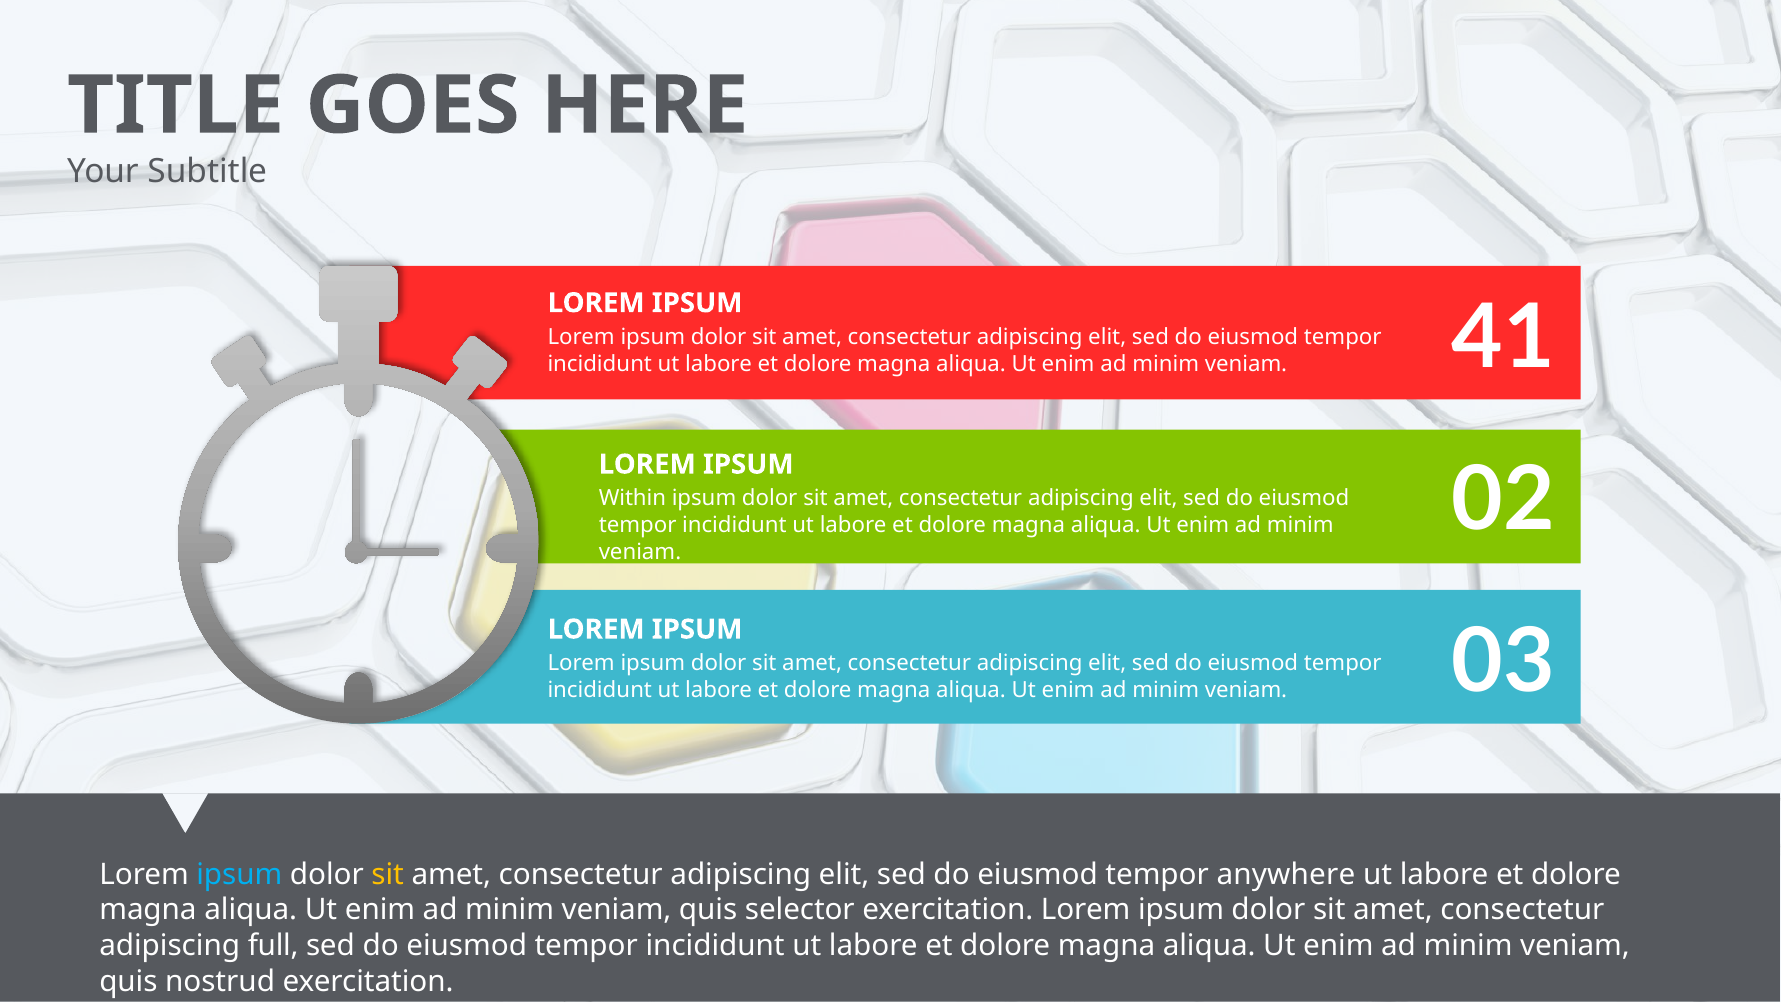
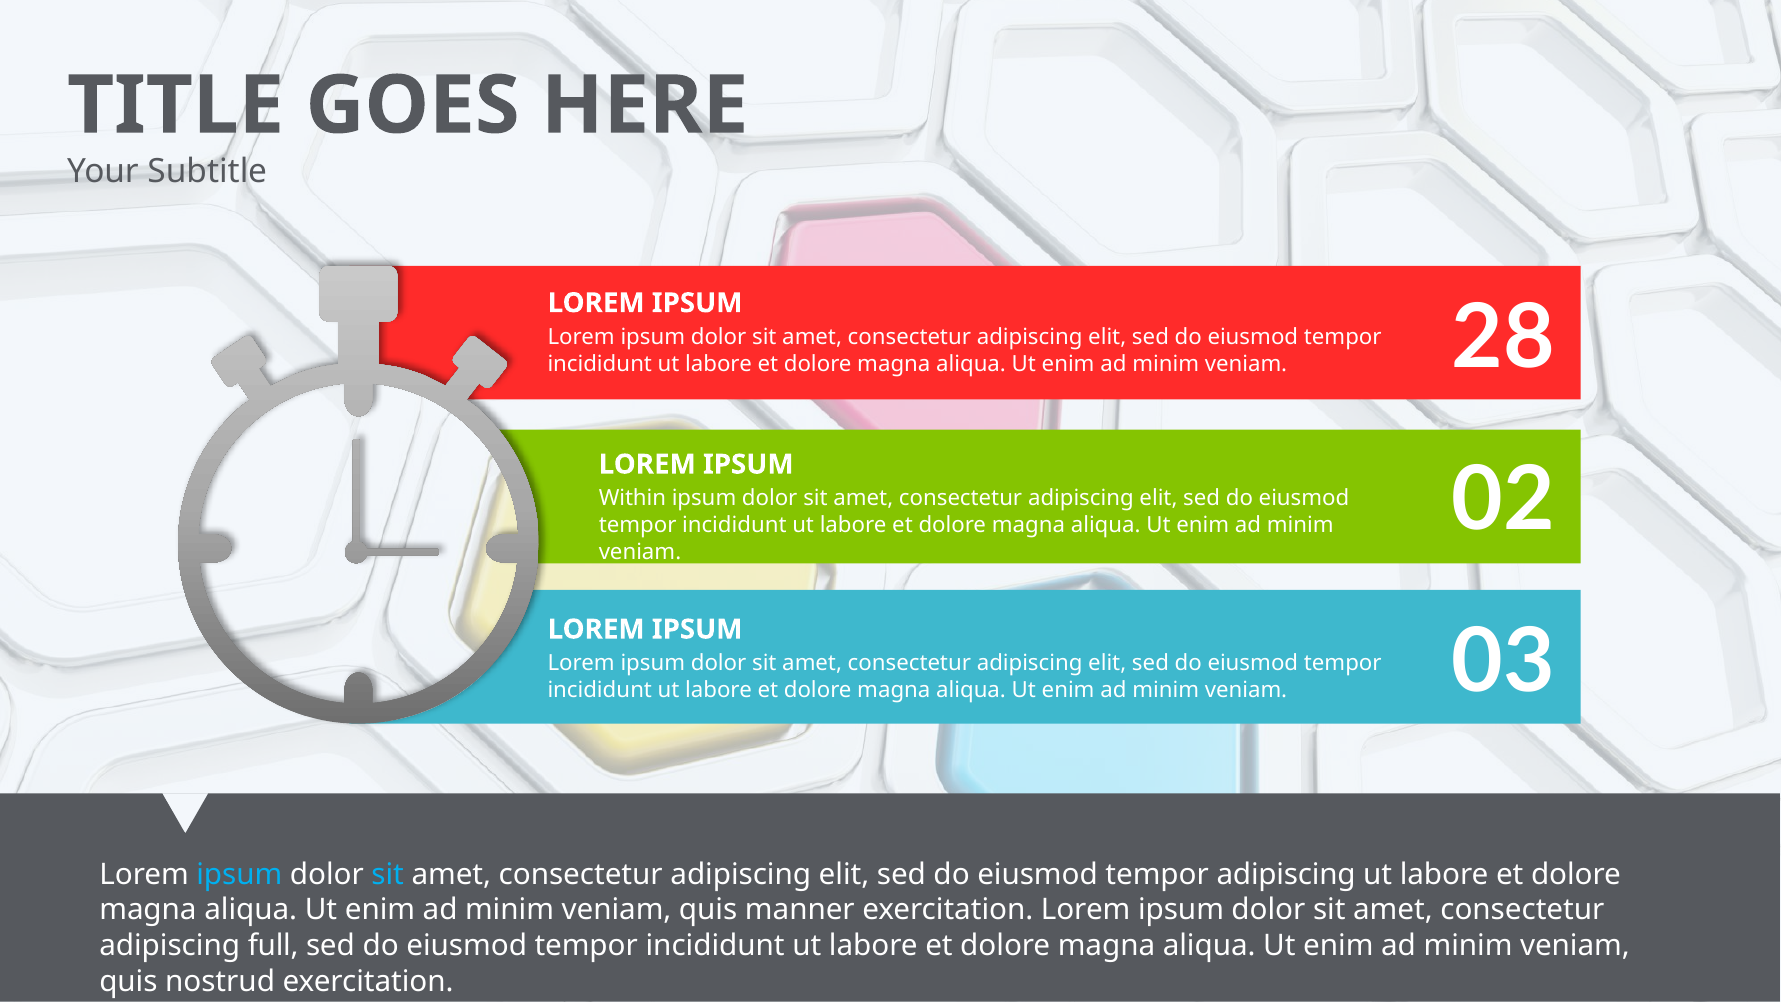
41: 41 -> 28
sit at (388, 874) colour: yellow -> light blue
tempor anywhere: anywhere -> adipiscing
selector: selector -> manner
